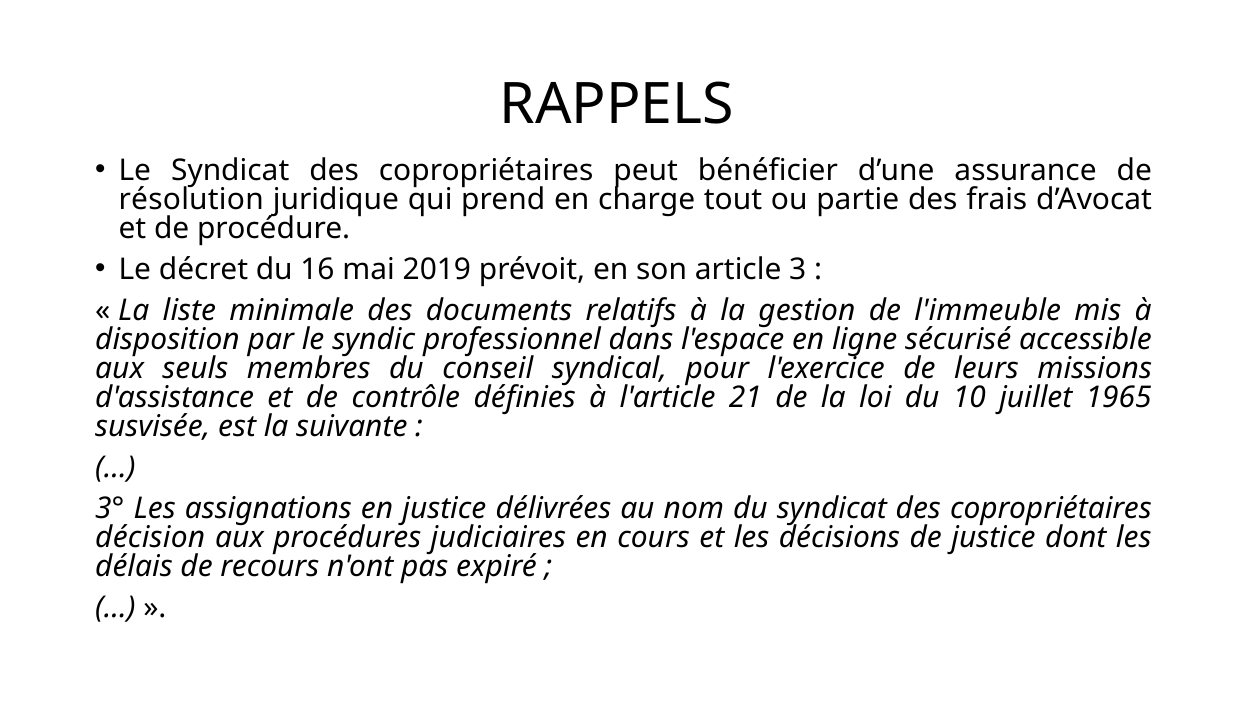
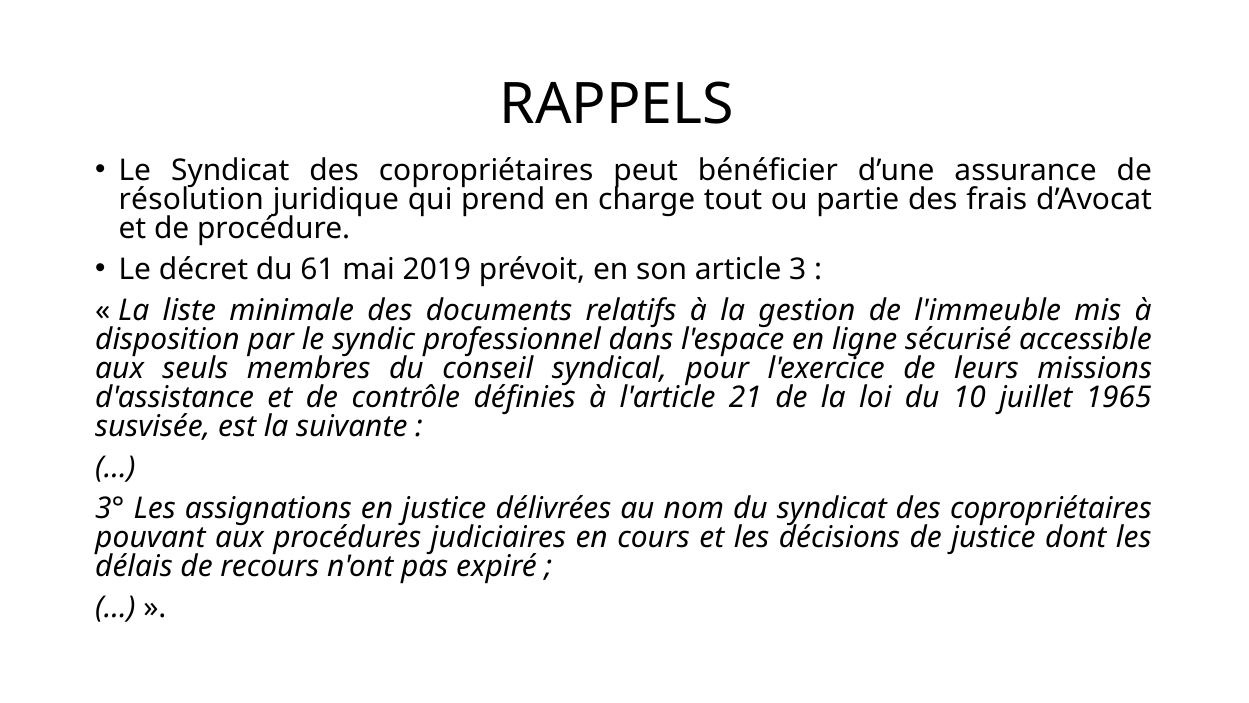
16: 16 -> 61
décision: décision -> pouvant
